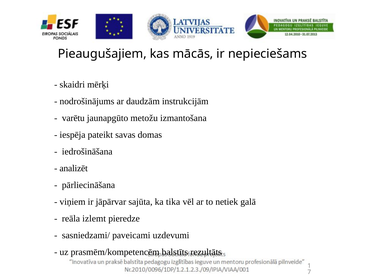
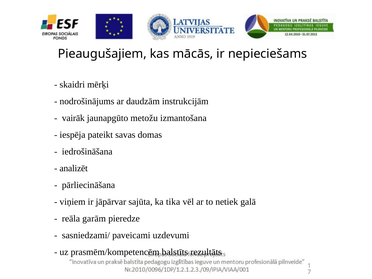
varētu: varētu -> vairāk
izlemt: izlemt -> garām
